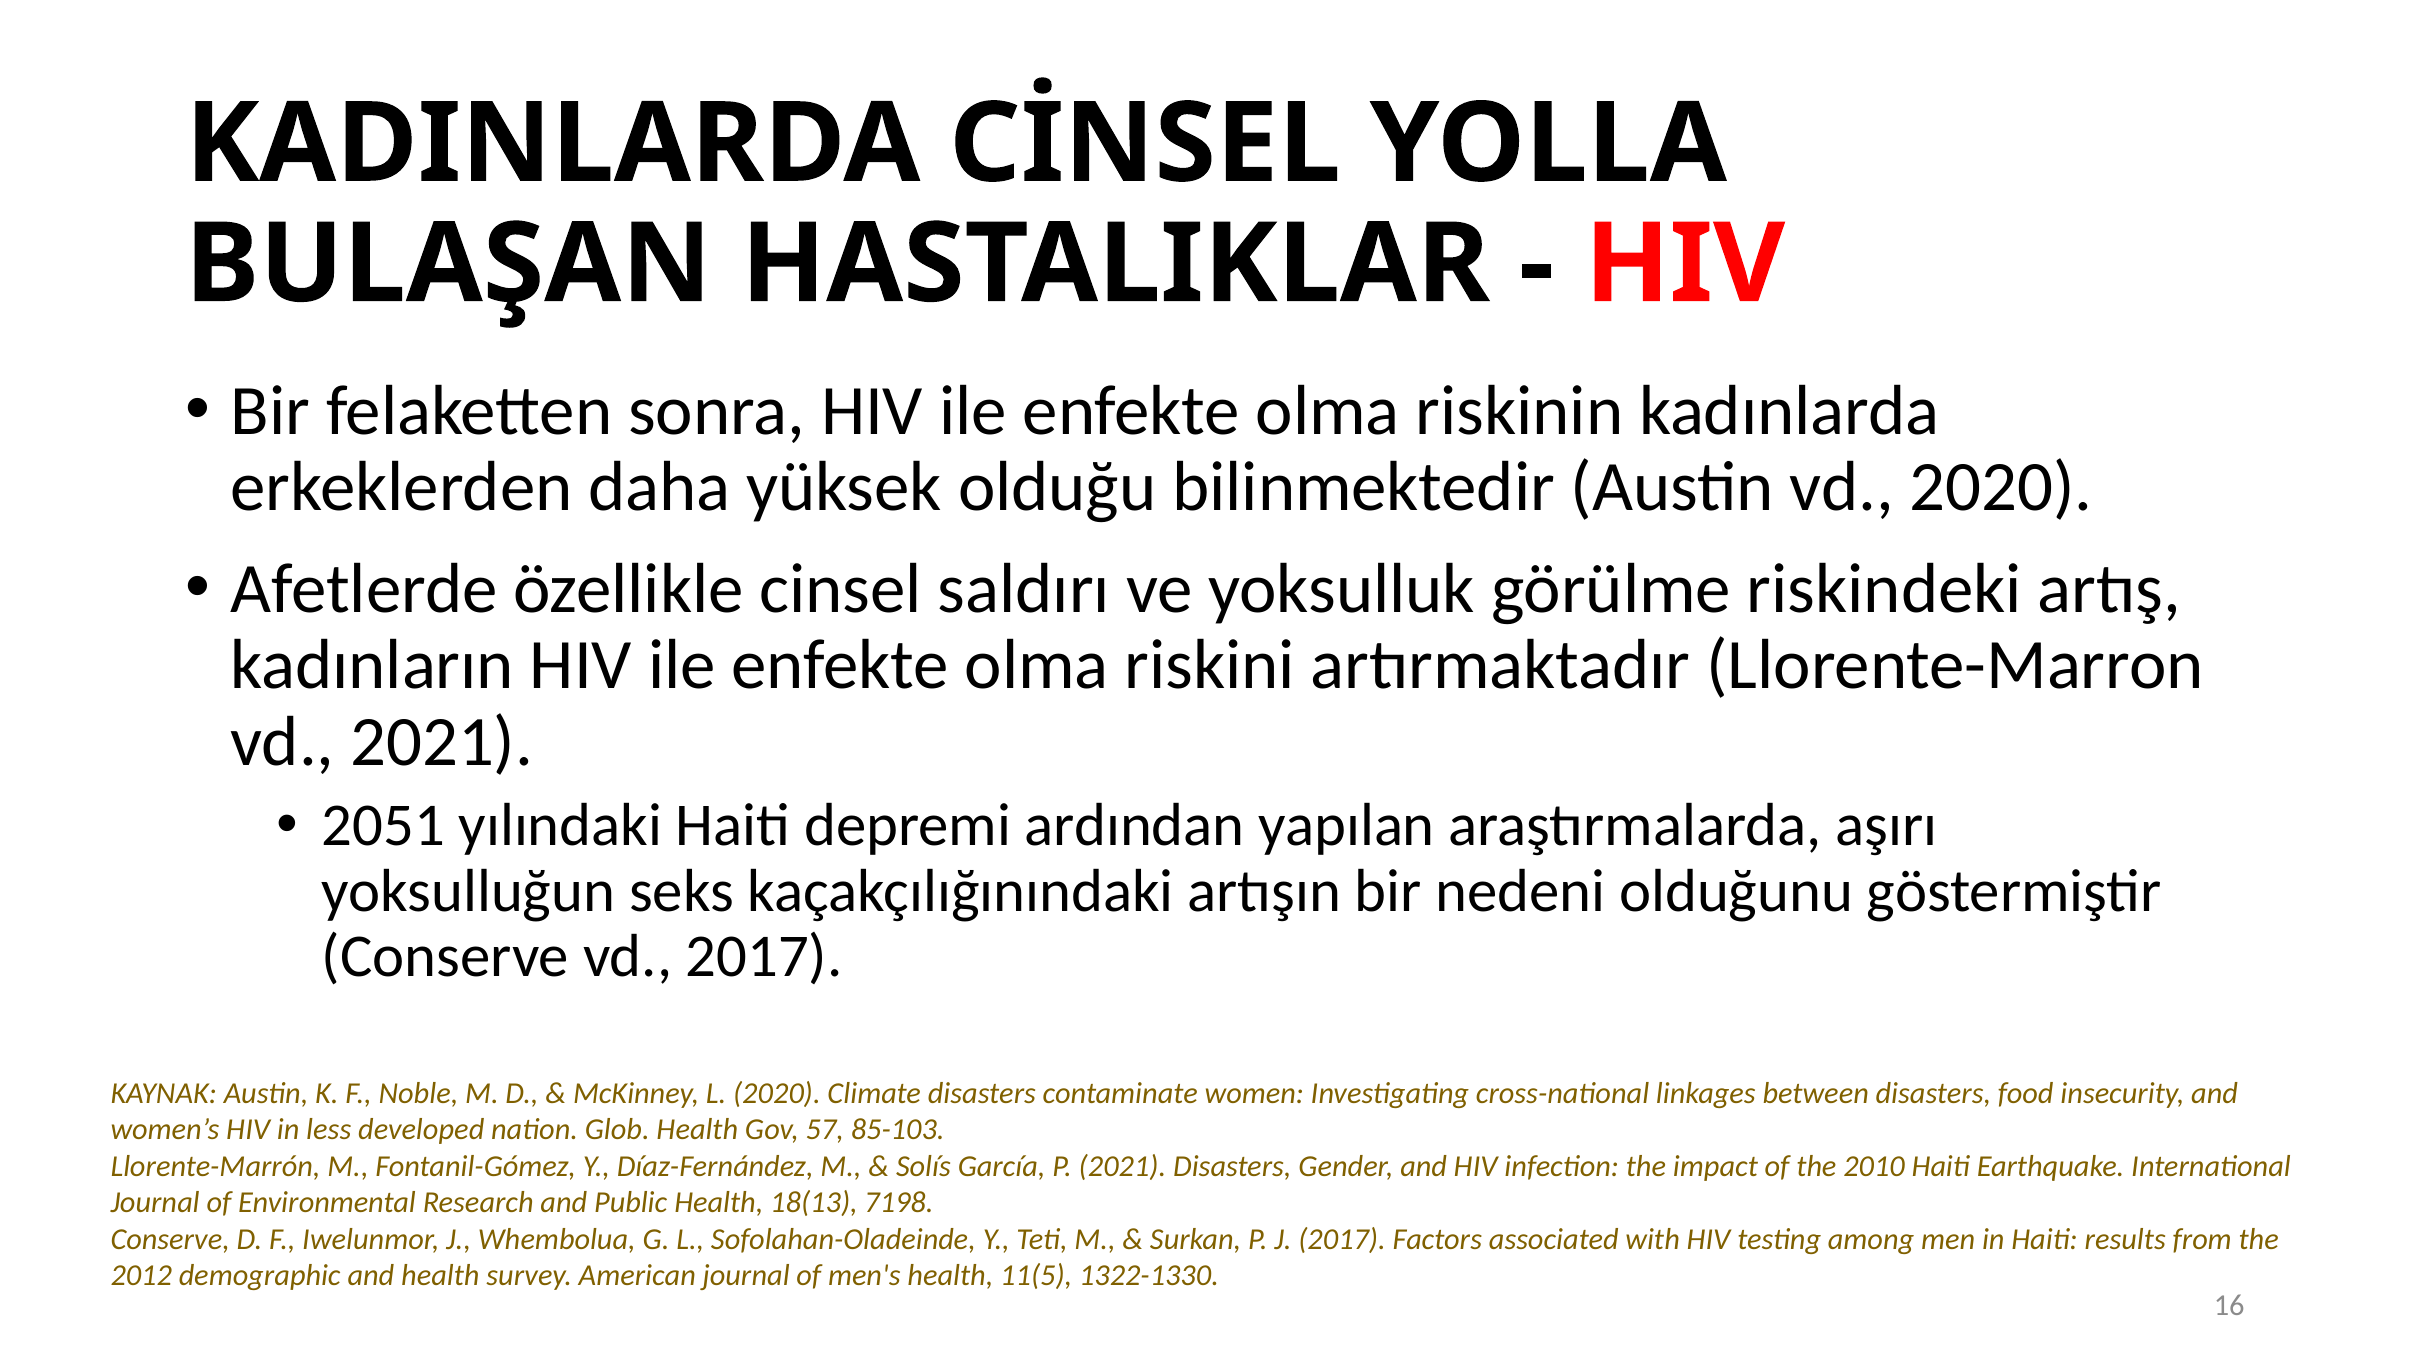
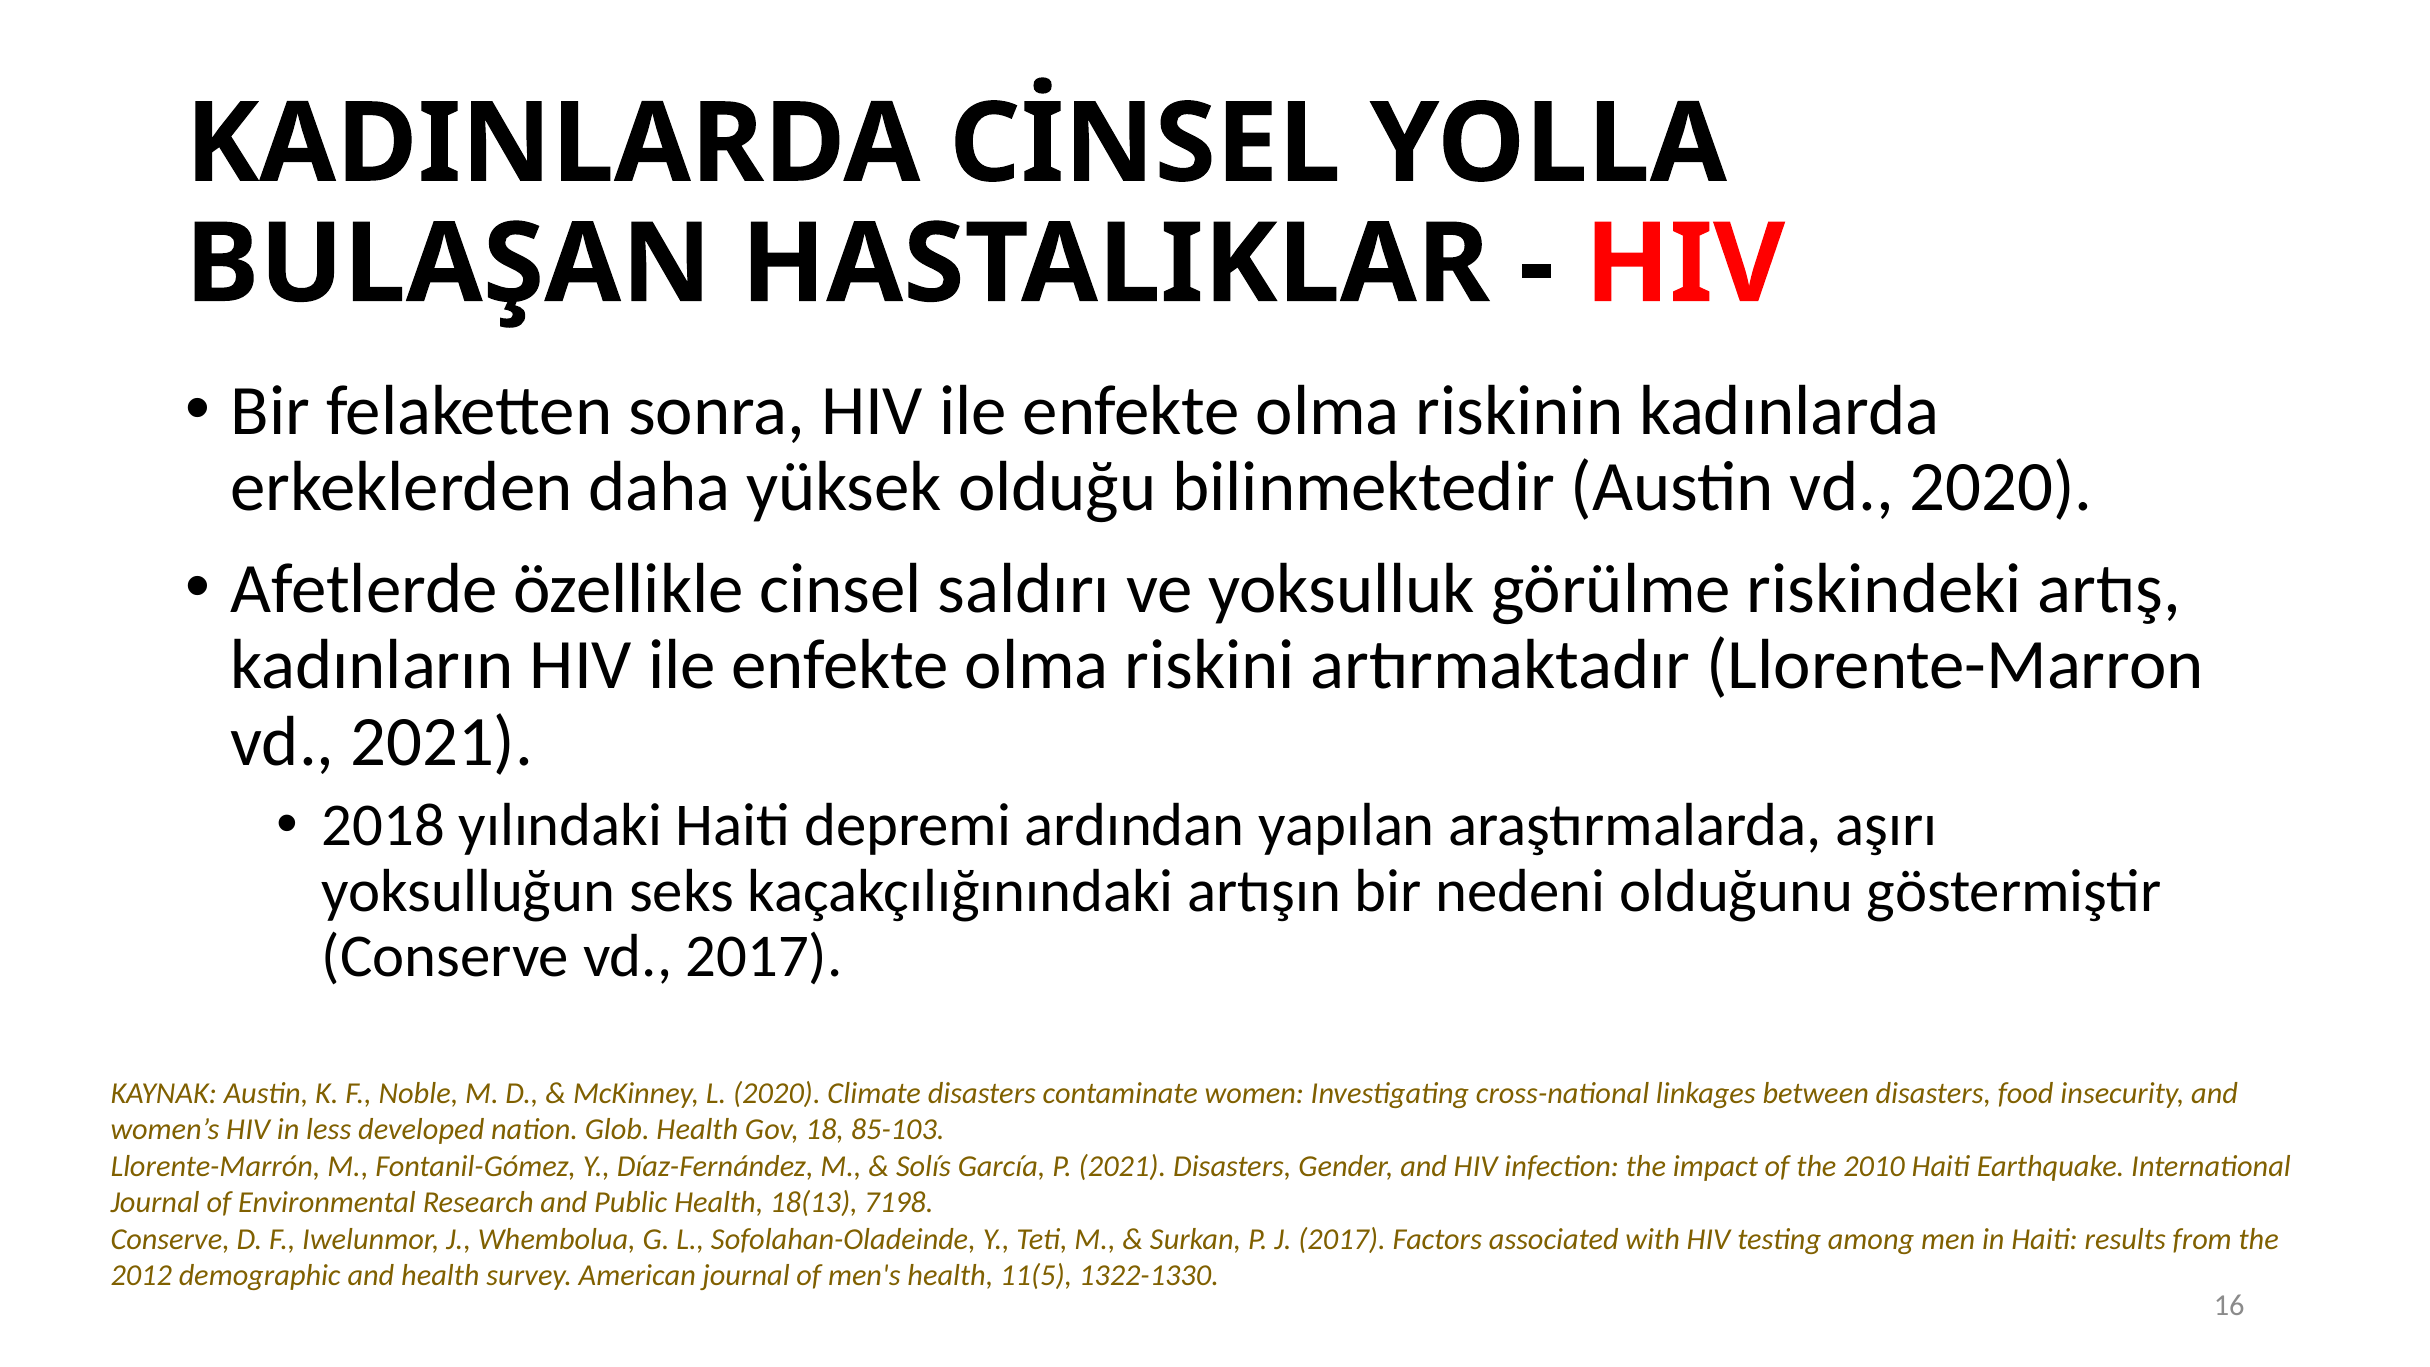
2051: 2051 -> 2018
57: 57 -> 18
